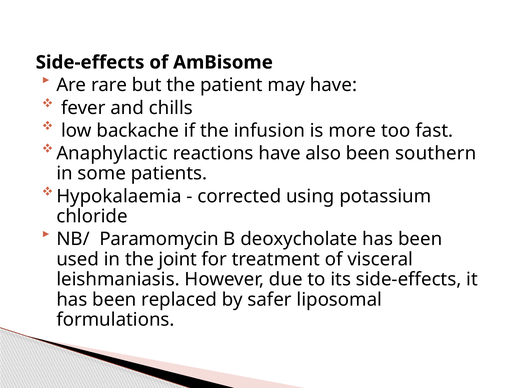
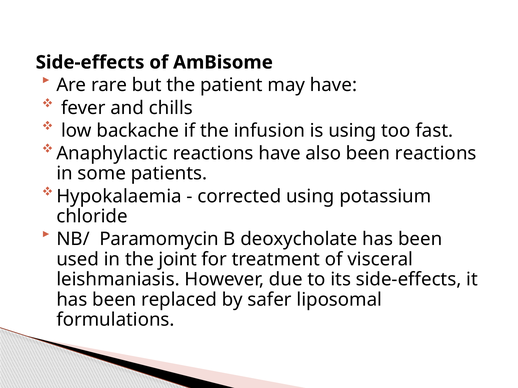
is more: more -> using
been southern: southern -> reactions
